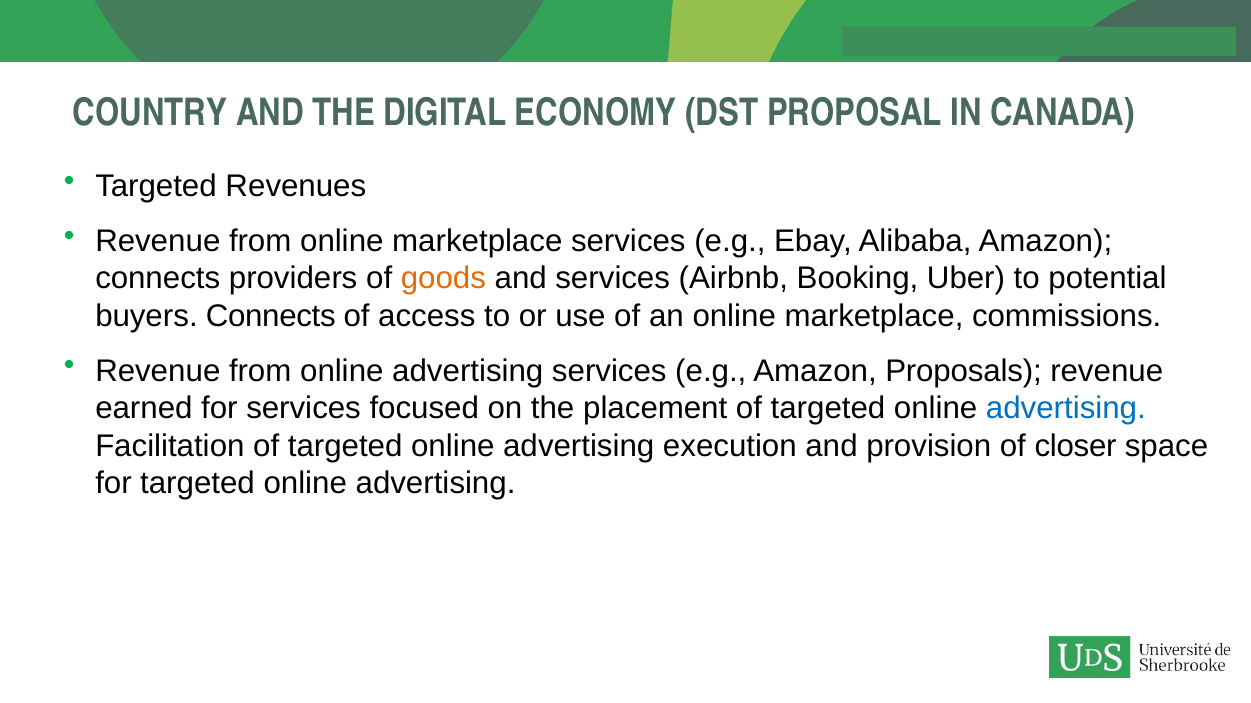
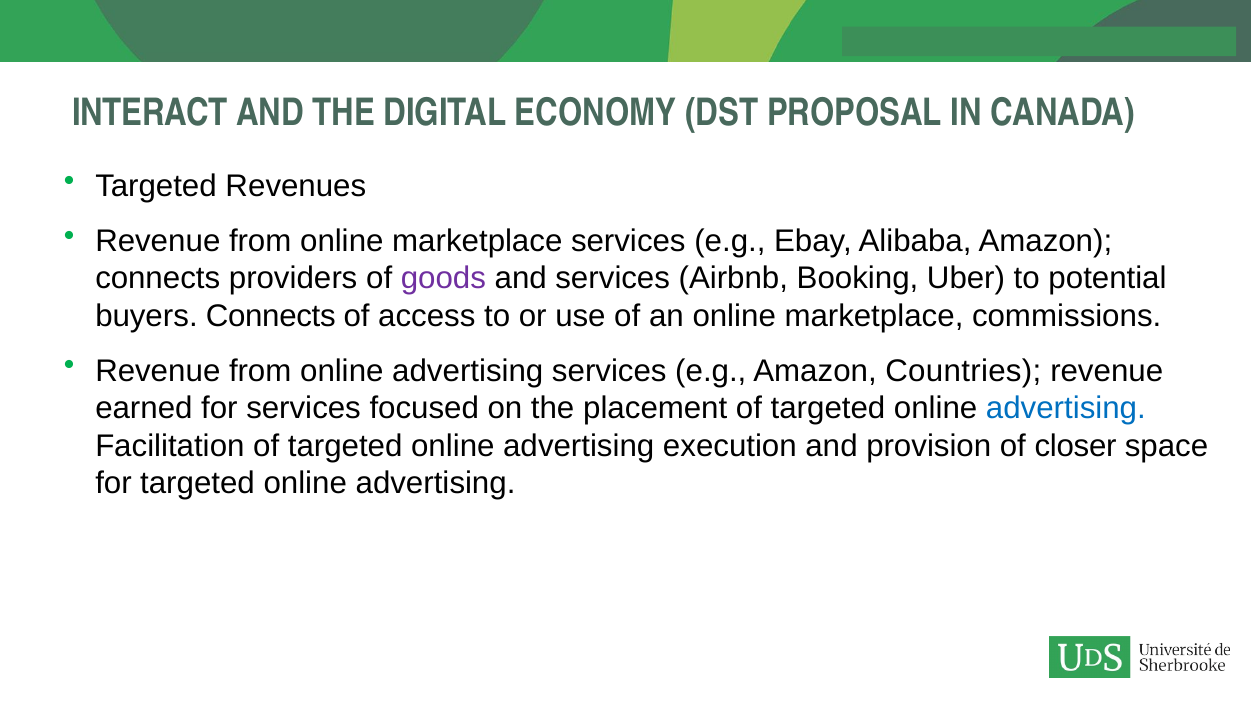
COUNTRY: COUNTRY -> INTERACT
goods colour: orange -> purple
Proposals: Proposals -> Countries
